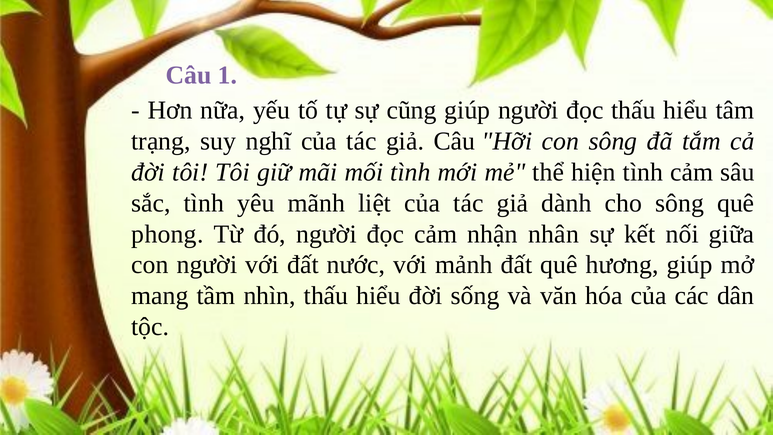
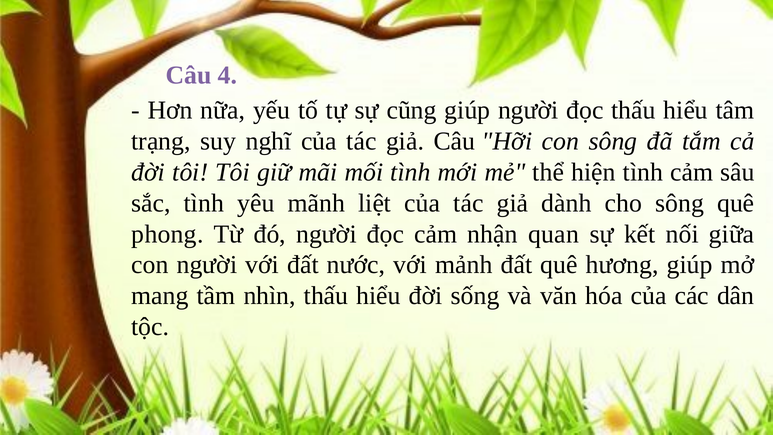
1: 1 -> 4
nhân: nhân -> quan
